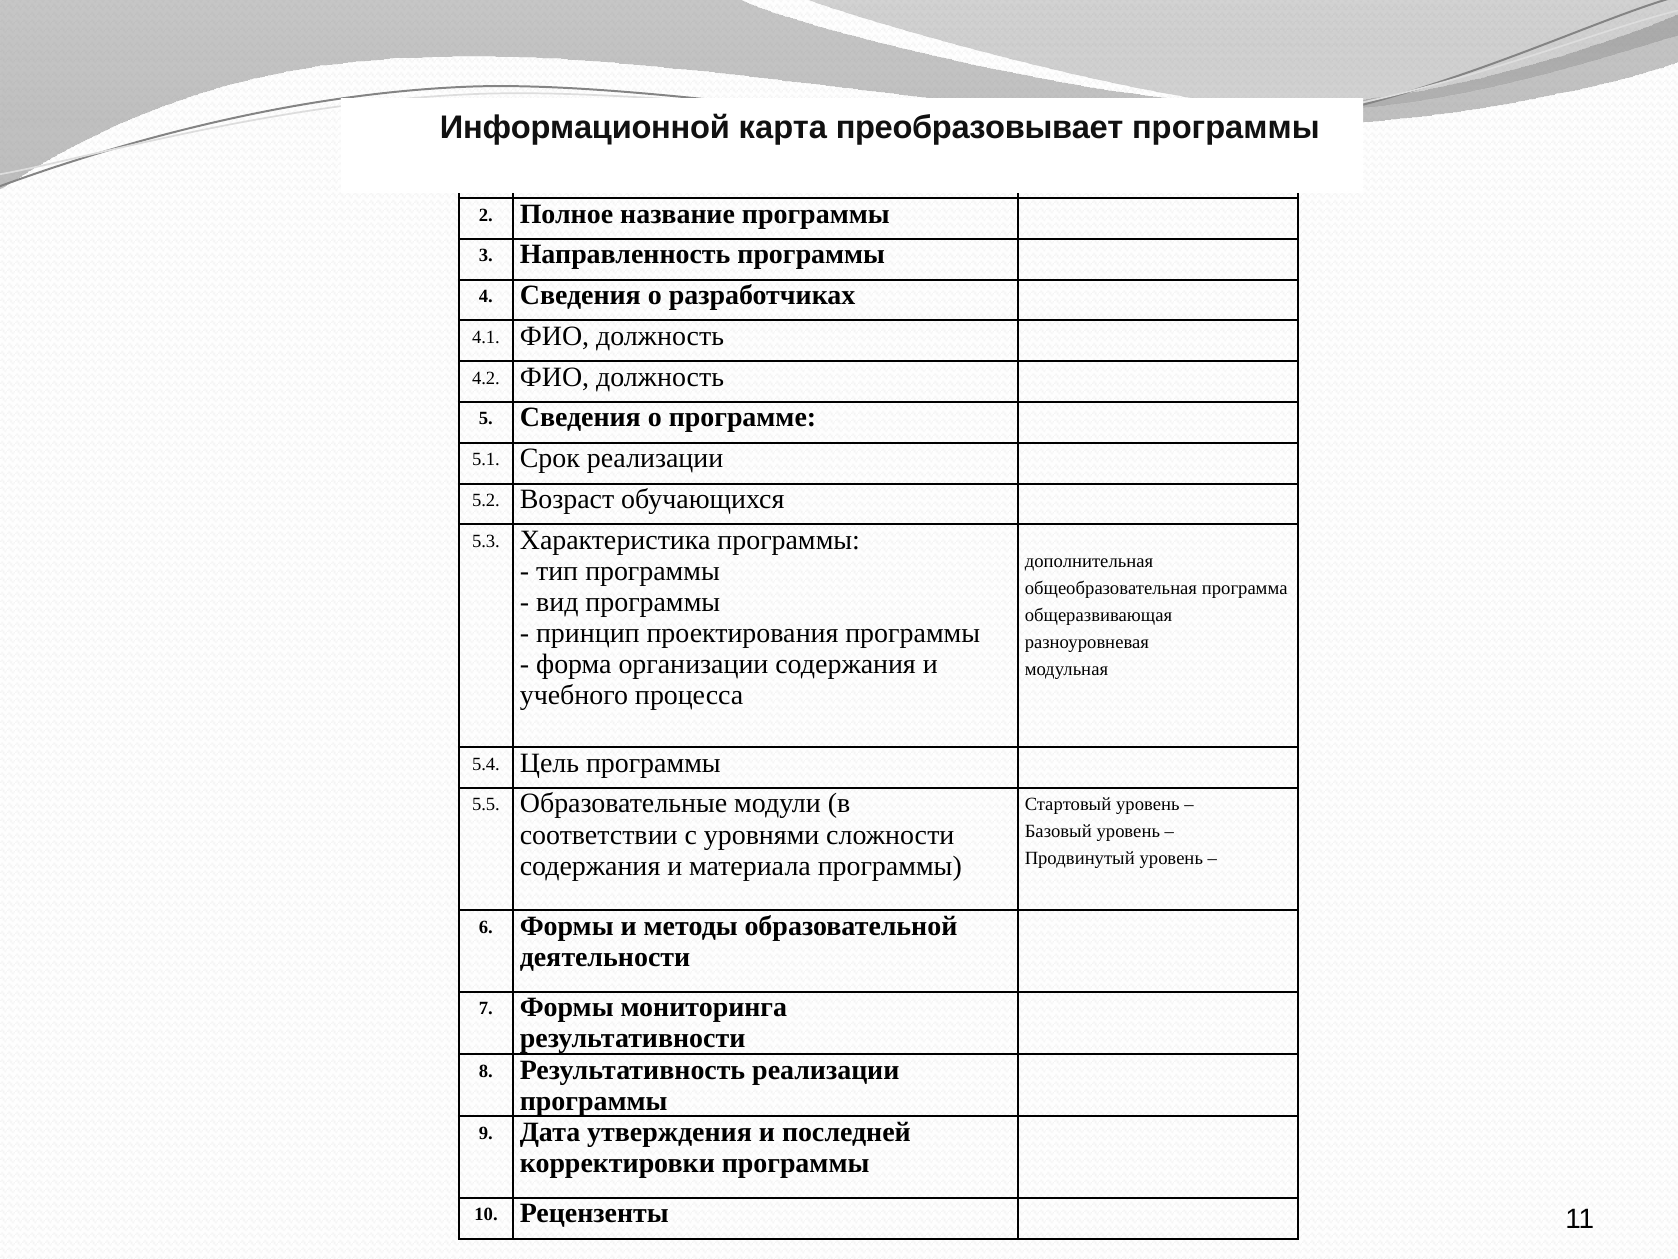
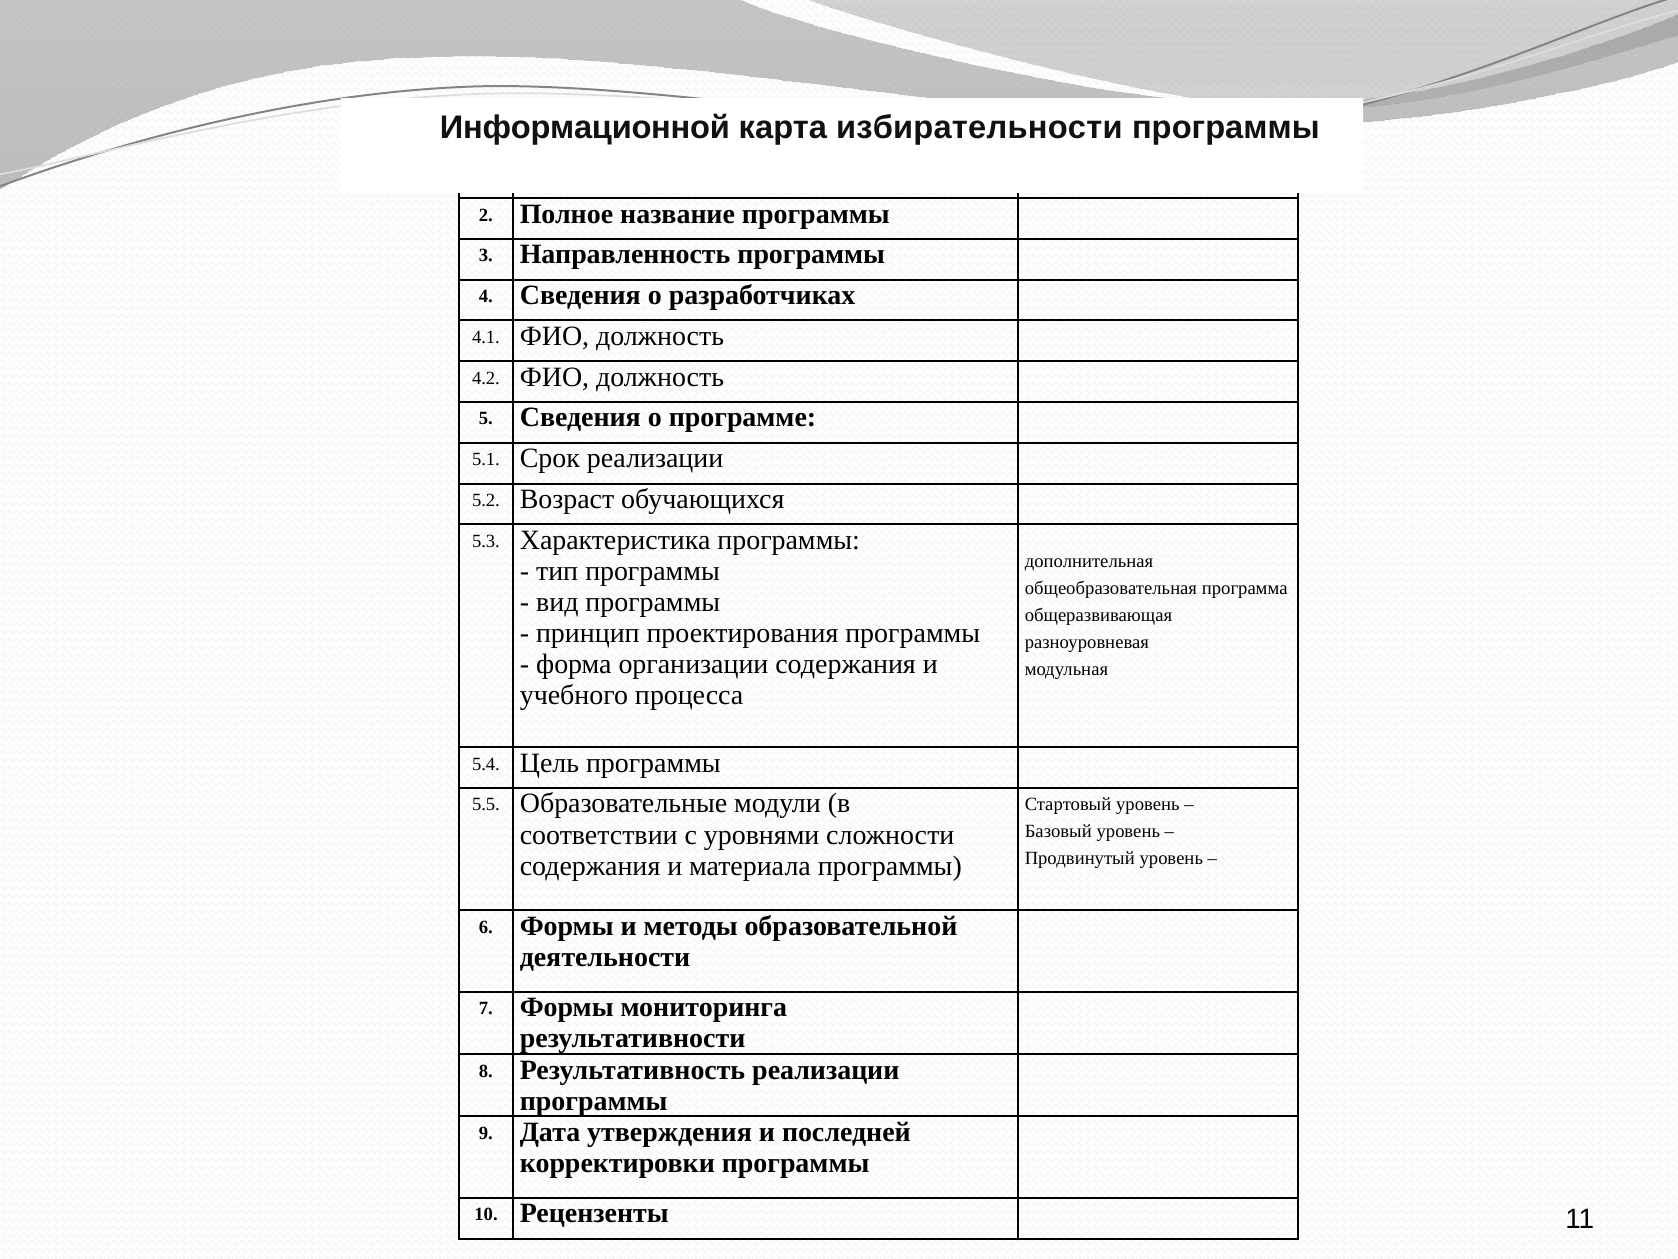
преобразовывает: преобразовывает -> избирательности
